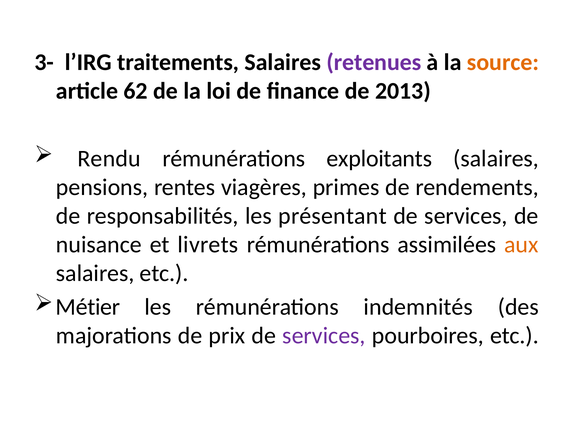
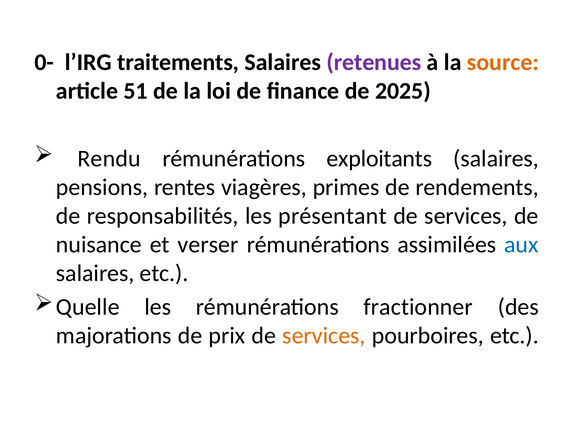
3-: 3- -> 0-
62: 62 -> 51
2013: 2013 -> 2025
livrets: livrets -> verser
aux colour: orange -> blue
Métier: Métier -> Quelle
indemnités: indemnités -> fractionner
services at (324, 336) colour: purple -> orange
